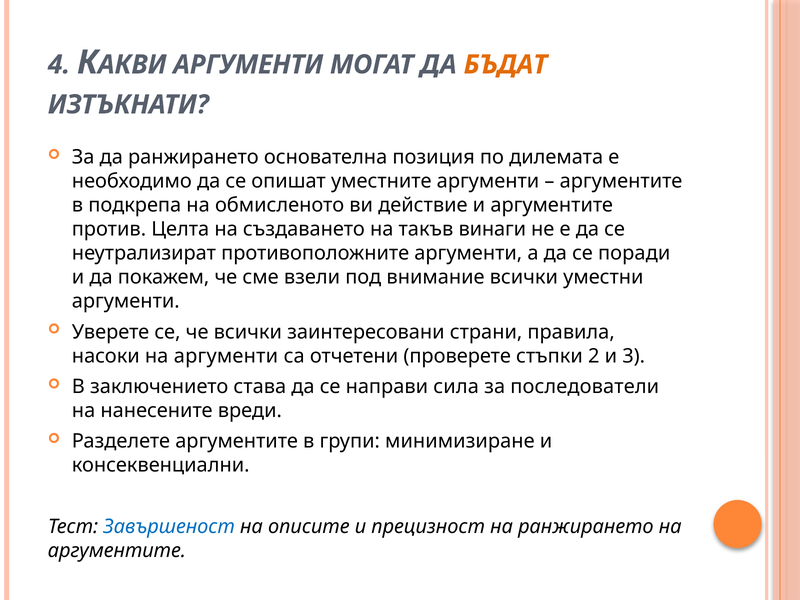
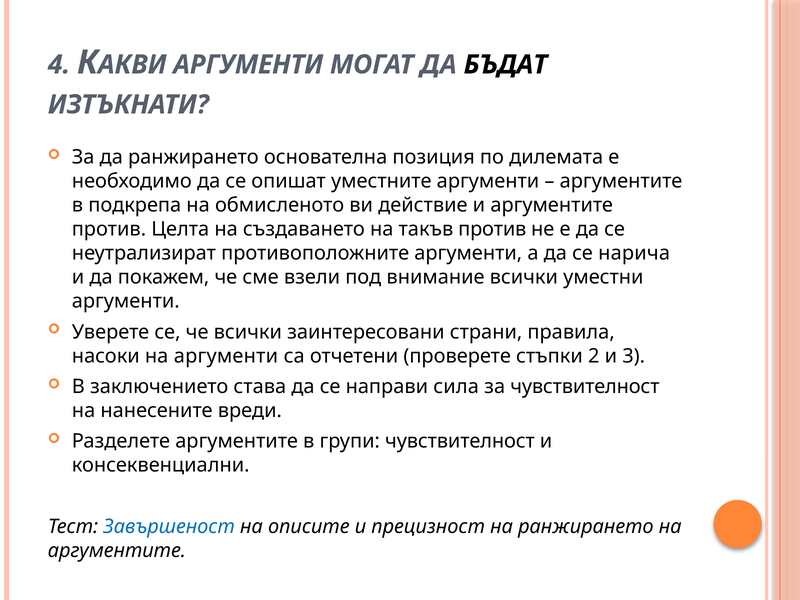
БЪДАТ colour: orange -> black
такъв винаги: винаги -> против
поради: поради -> нарича
за последователи: последователи -> чувствителност
групи минимизиране: минимизиране -> чувствителност
